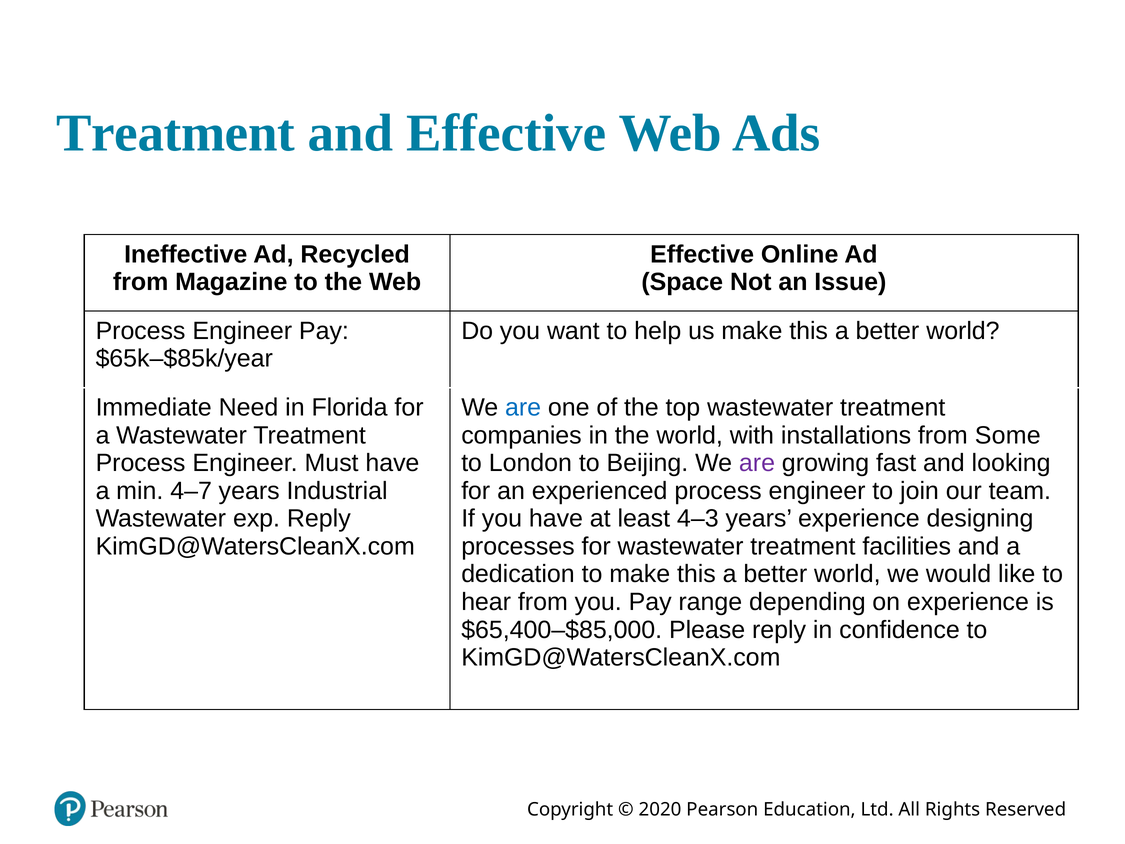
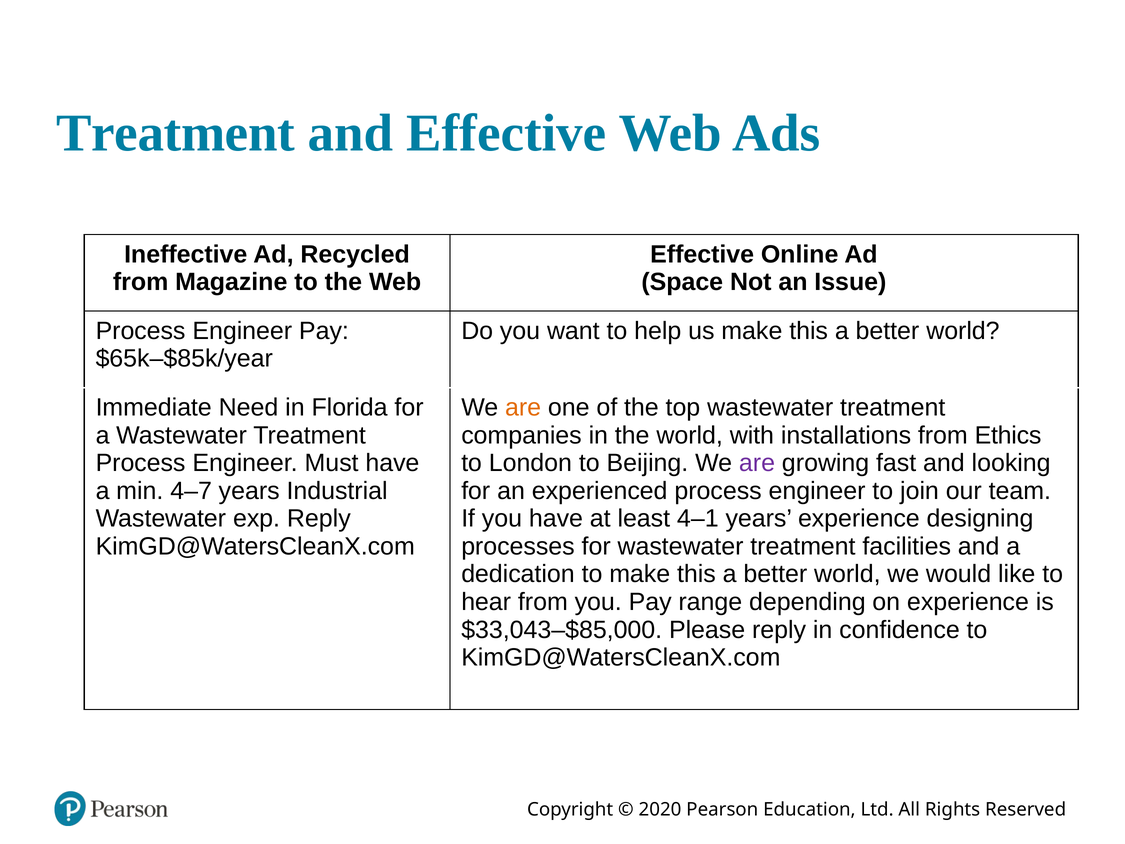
are at (523, 407) colour: blue -> orange
Some: Some -> Ethics
4–3: 4–3 -> 4–1
$65,400–$85,000: $65,400–$85,000 -> $33,043–$85,000
